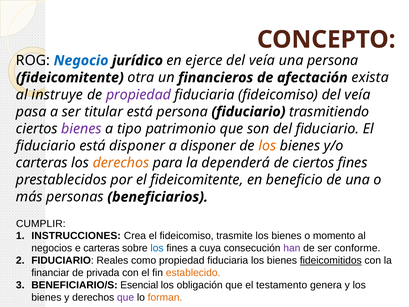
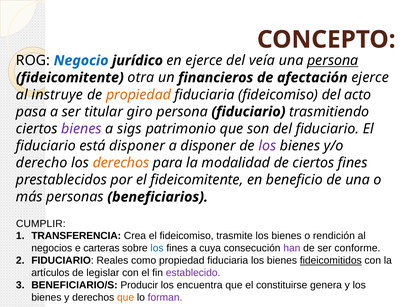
persona at (333, 61) underline: none -> present
afectación exista: exista -> ejerce
propiedad at (138, 95) colour: purple -> orange
fideicomiso del veía: veía -> acto
titular está: está -> giro
tipo: tipo -> sigs
los at (267, 146) colour: orange -> purple
carteras at (42, 163): carteras -> derecho
dependerá: dependerá -> modalidad
INSTRUCCIONES: INSTRUCCIONES -> TRANSFERENCIA
momento: momento -> rendición
financiar: financiar -> artículos
privada: privada -> legislar
establecido colour: orange -> purple
Esencial: Esencial -> Producir
obligación: obligación -> encuentra
testamento: testamento -> constituirse
que at (126, 297) colour: purple -> orange
forman colour: orange -> purple
